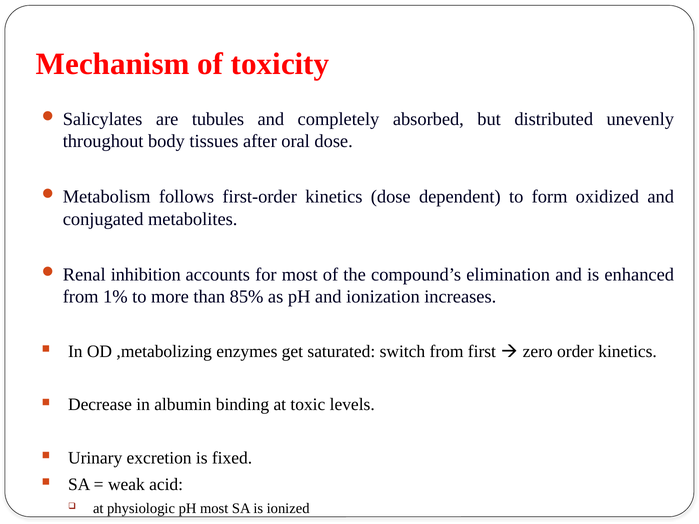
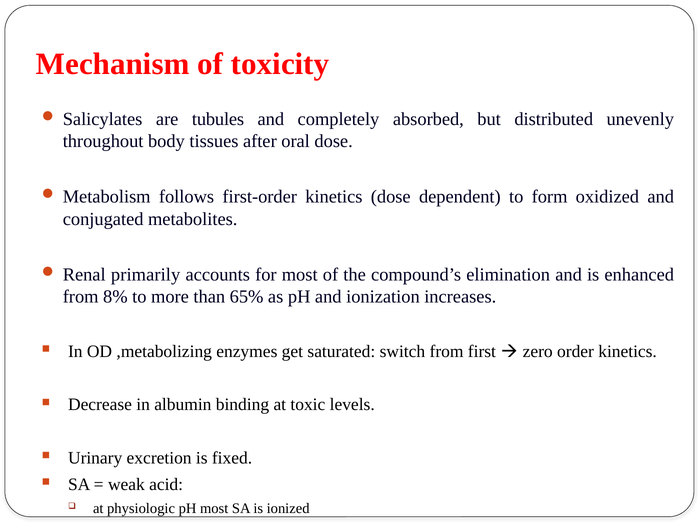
inhibition: inhibition -> primarily
1%: 1% -> 8%
85%: 85% -> 65%
